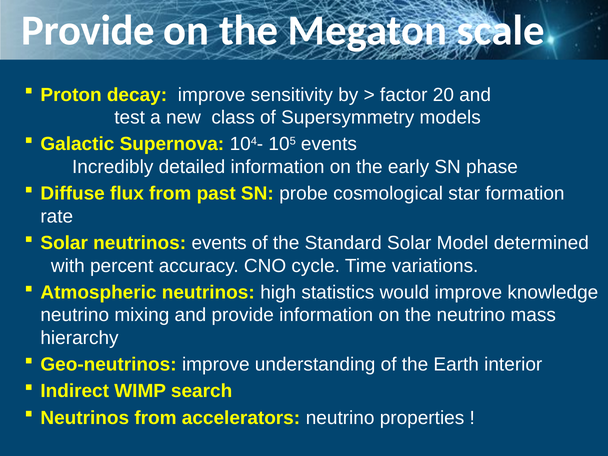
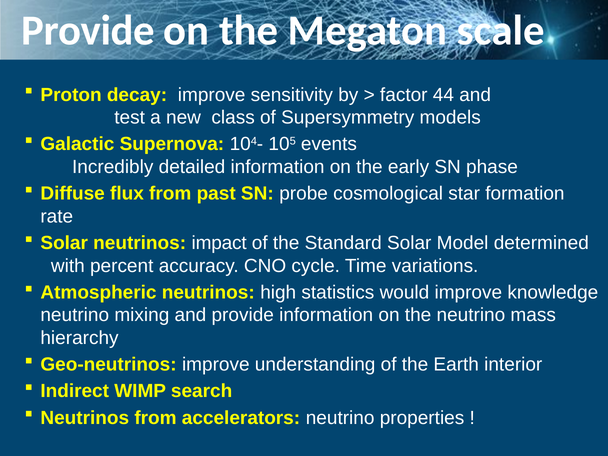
20: 20 -> 44
neutrinos events: events -> impact
